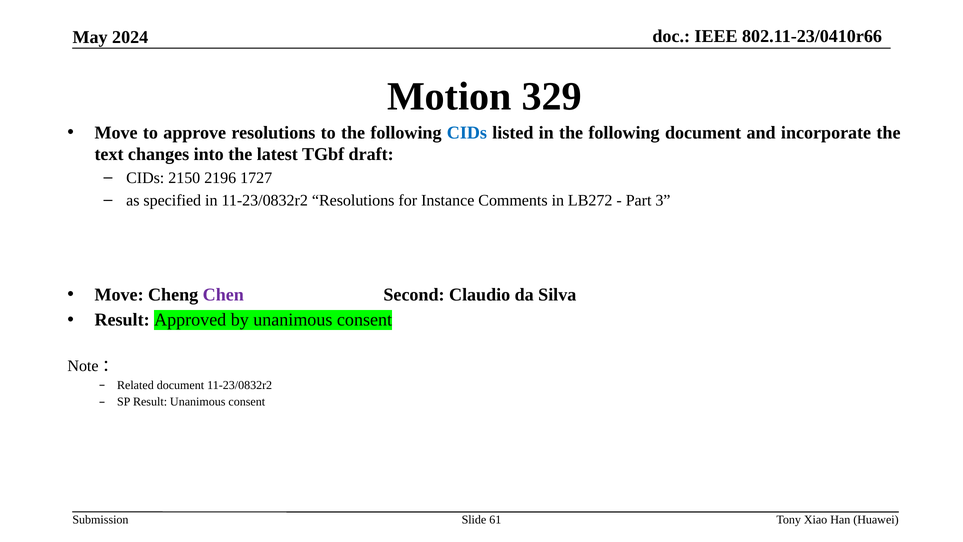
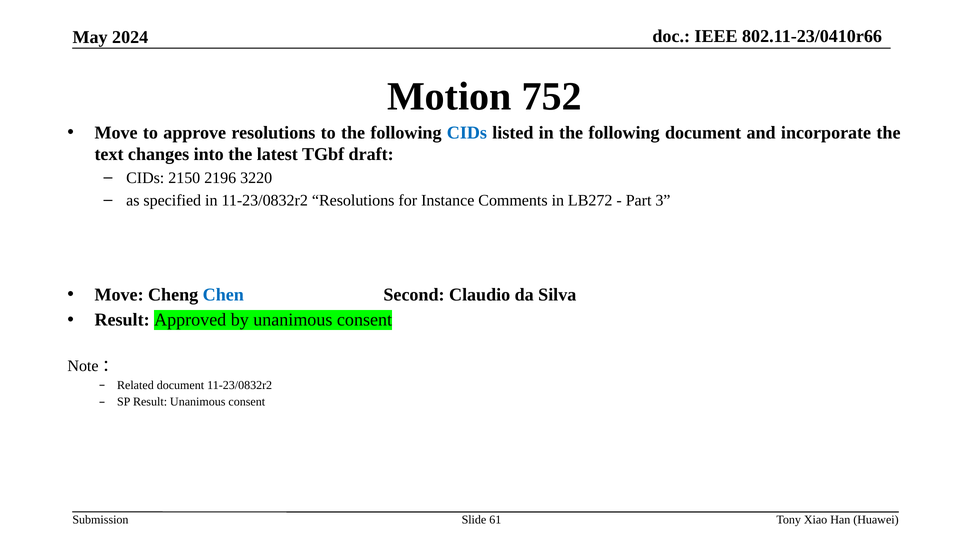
329: 329 -> 752
1727: 1727 -> 3220
Chen colour: purple -> blue
